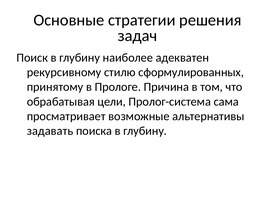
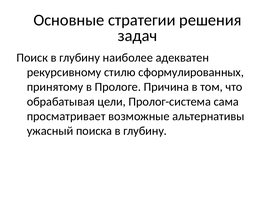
задавать: задавать -> ужасный
